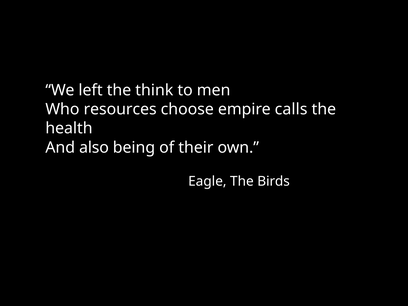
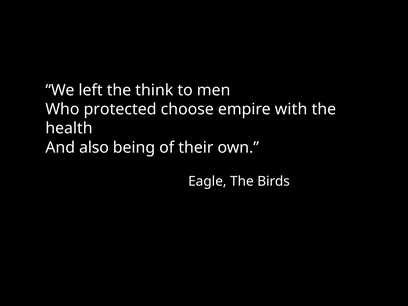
resources: resources -> protected
calls: calls -> with
